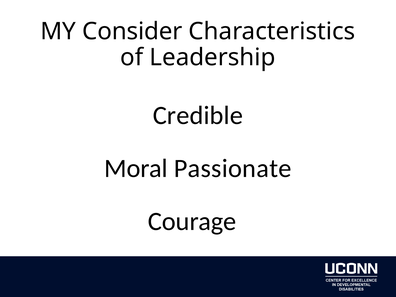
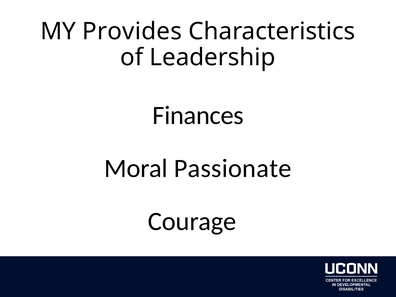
Consider: Consider -> Provides
Credible: Credible -> Finances
